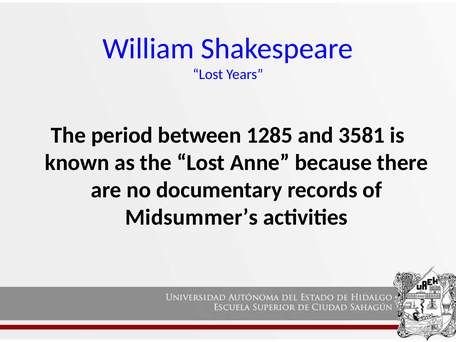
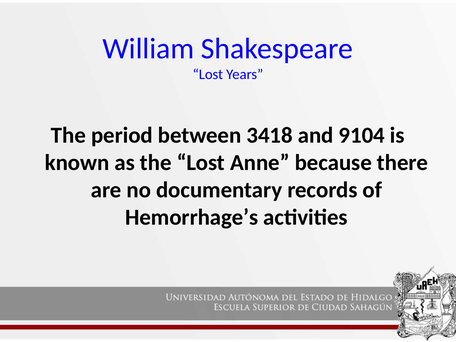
1285: 1285 -> 3418
3581: 3581 -> 9104
Midsummer’s: Midsummer’s -> Hemorrhage’s
